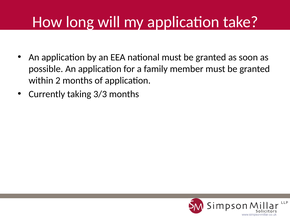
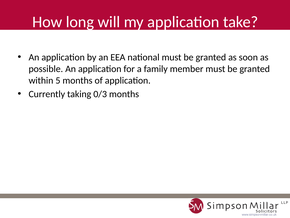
2: 2 -> 5
3/3: 3/3 -> 0/3
